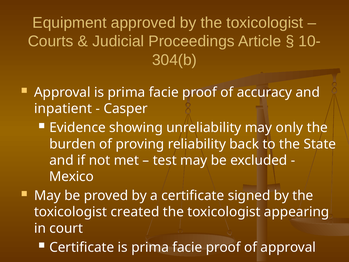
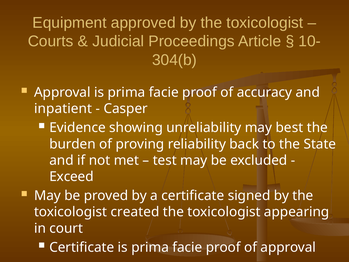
only: only -> best
Mexico: Mexico -> Exceed
